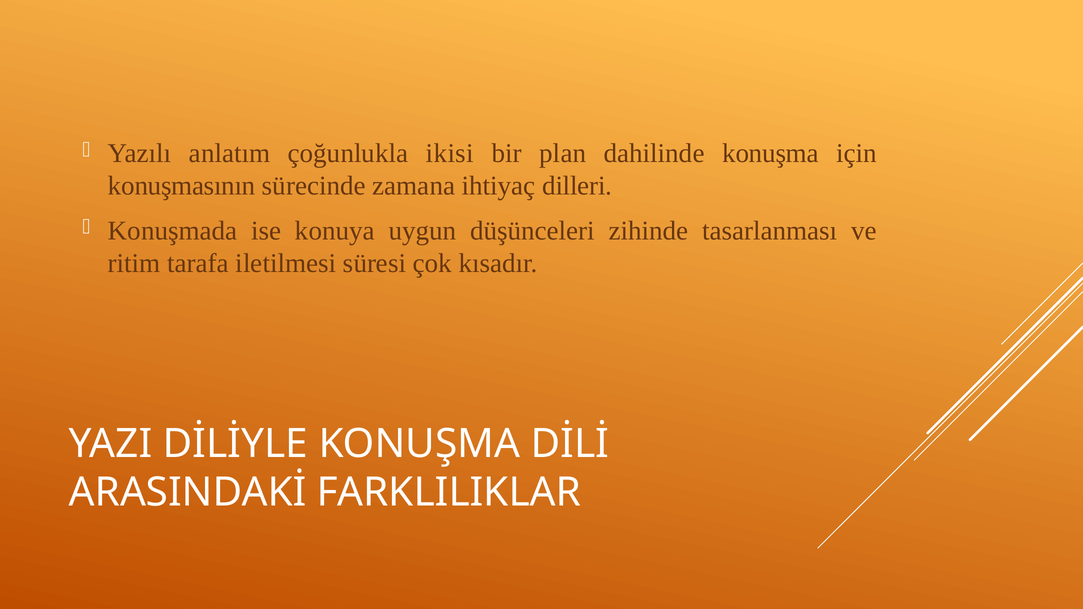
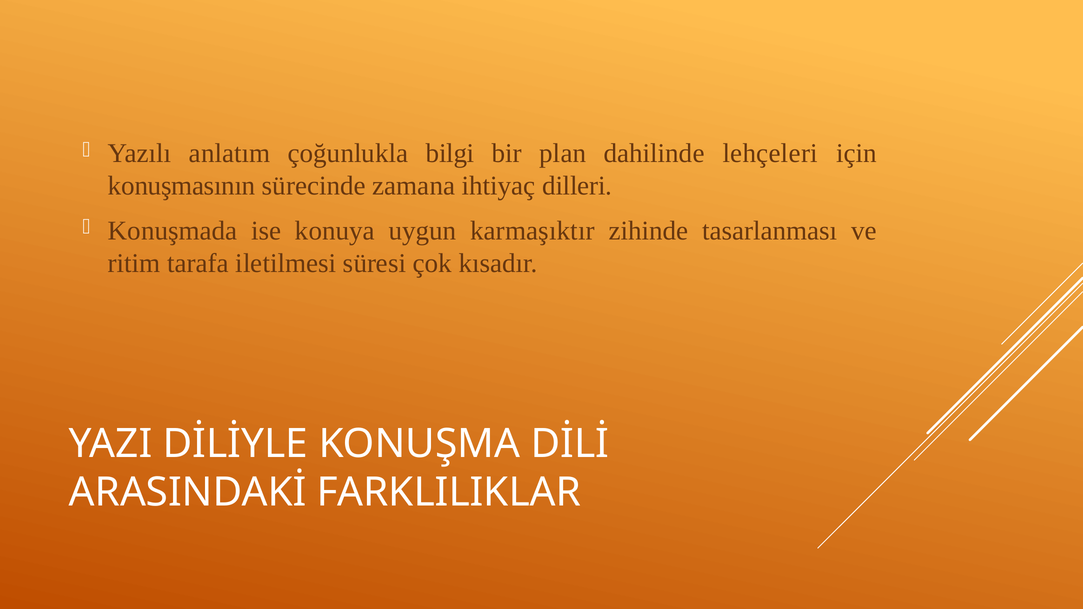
ikisi: ikisi -> bilgi
dahilinde konuşma: konuşma -> lehçeleri
düşünceleri: düşünceleri -> karmaşıktır
